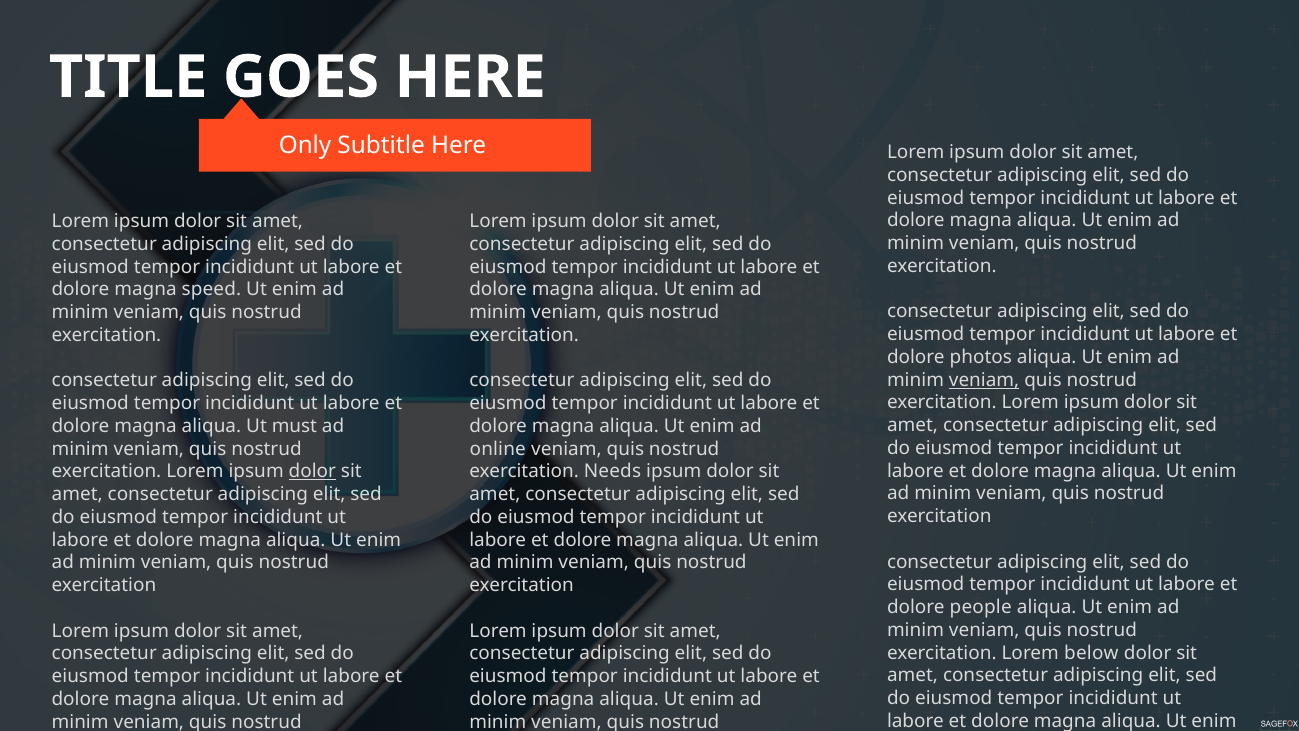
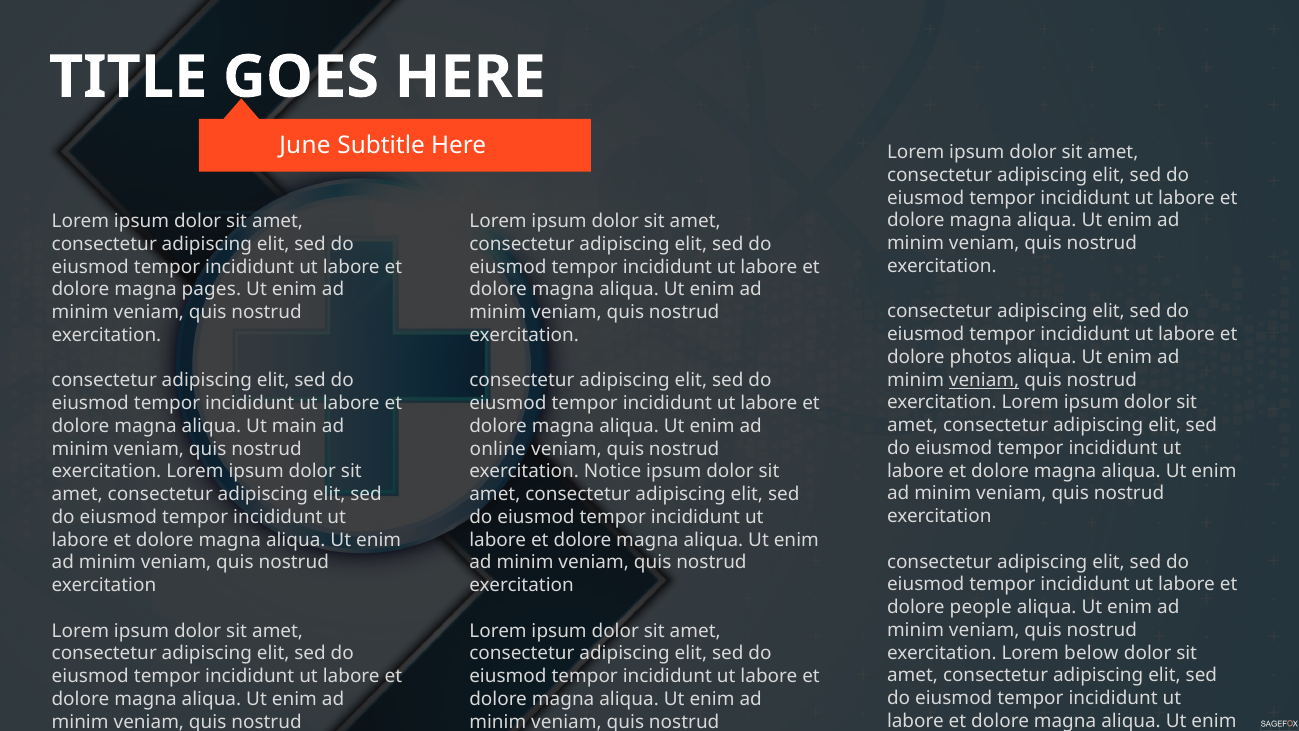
Only: Only -> June
speed: speed -> pages
must: must -> main
dolor at (312, 471) underline: present -> none
Needs: Needs -> Notice
